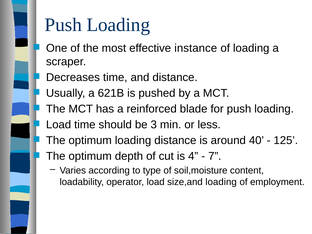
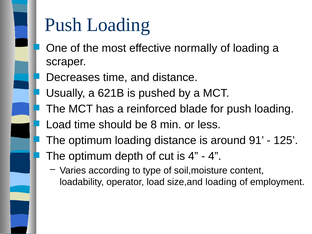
instance: instance -> normally
3: 3 -> 8
40: 40 -> 91
7 at (215, 156): 7 -> 4
